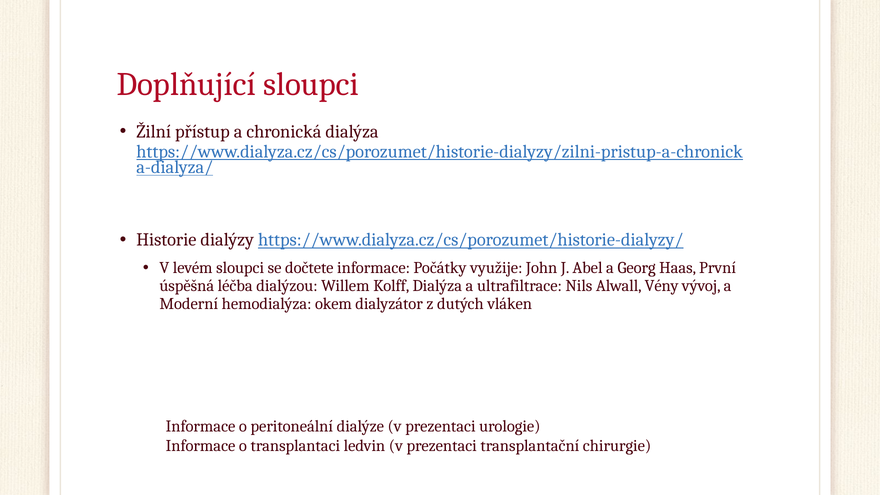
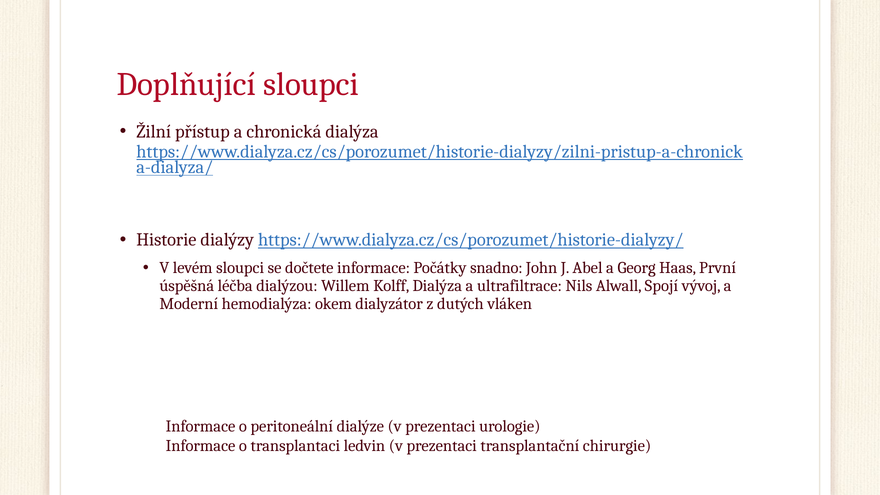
využije: využije -> snadno
Vény: Vény -> Spojí
